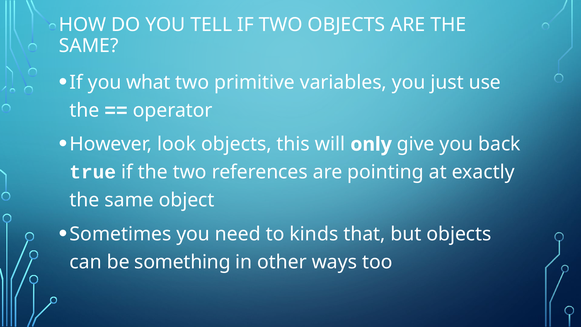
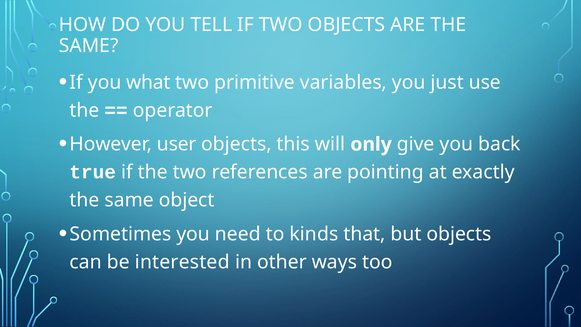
look: look -> user
something: something -> interested
